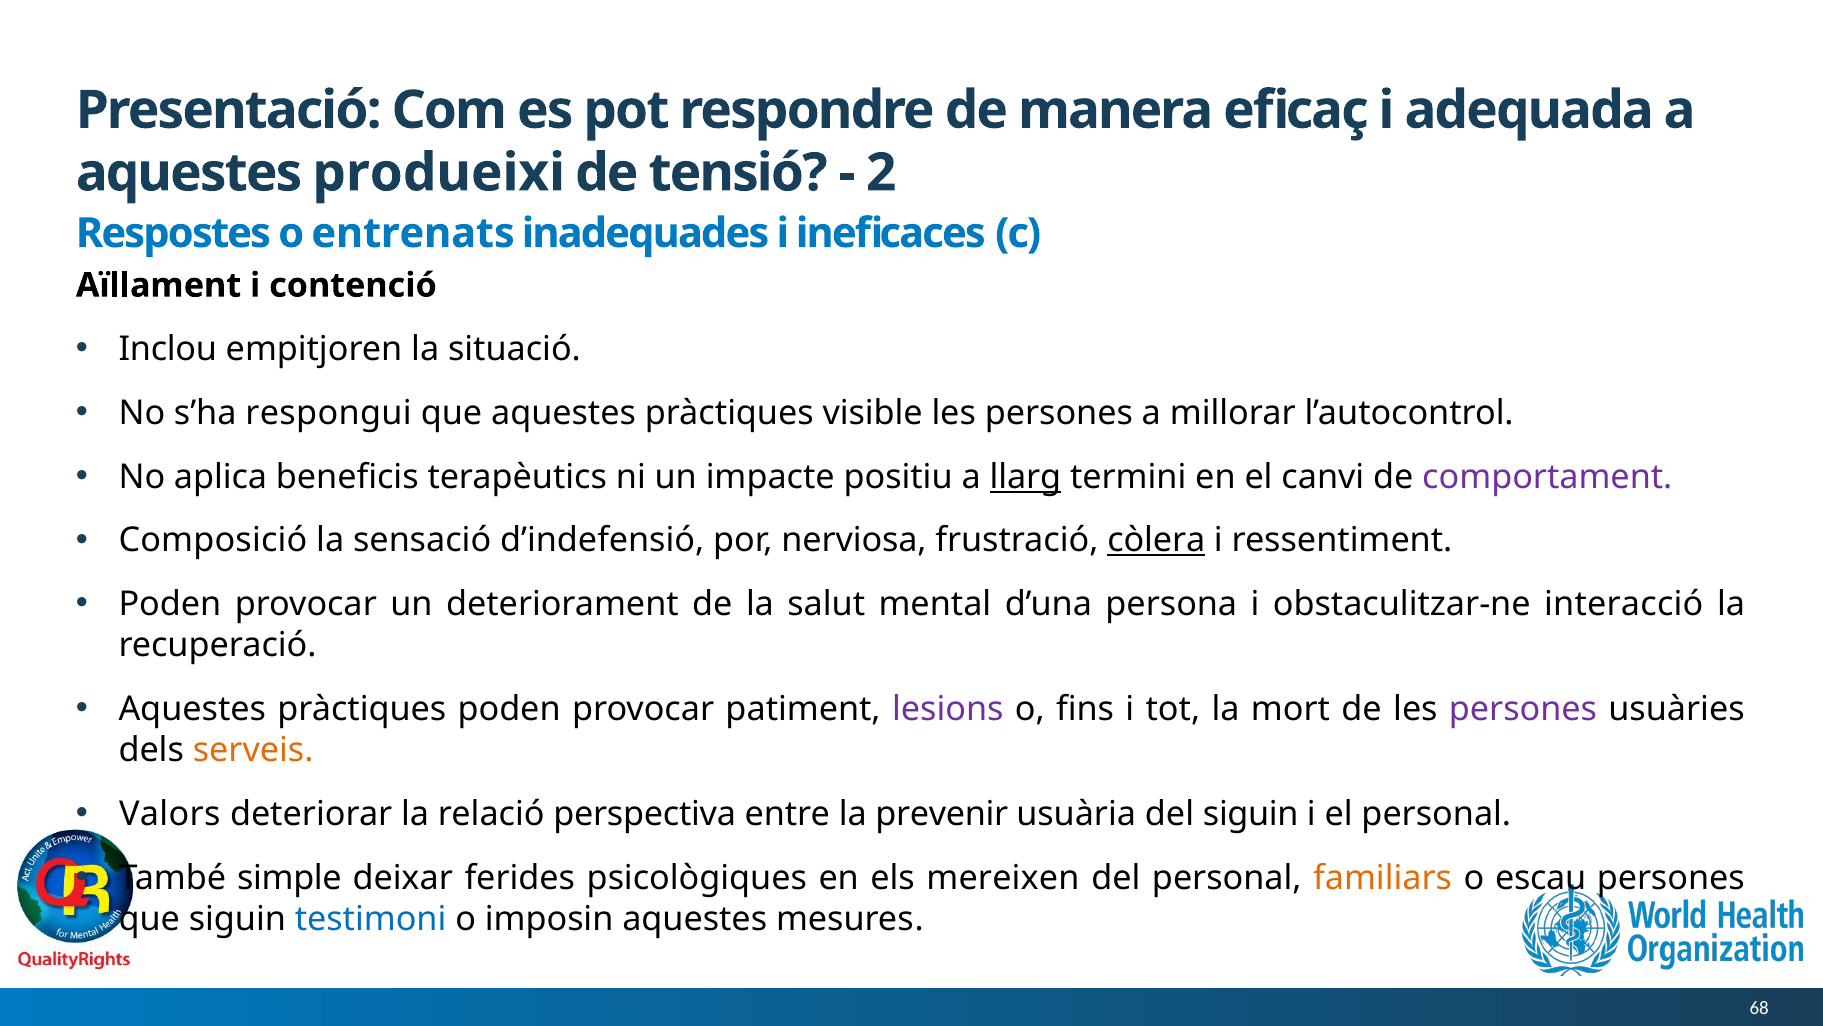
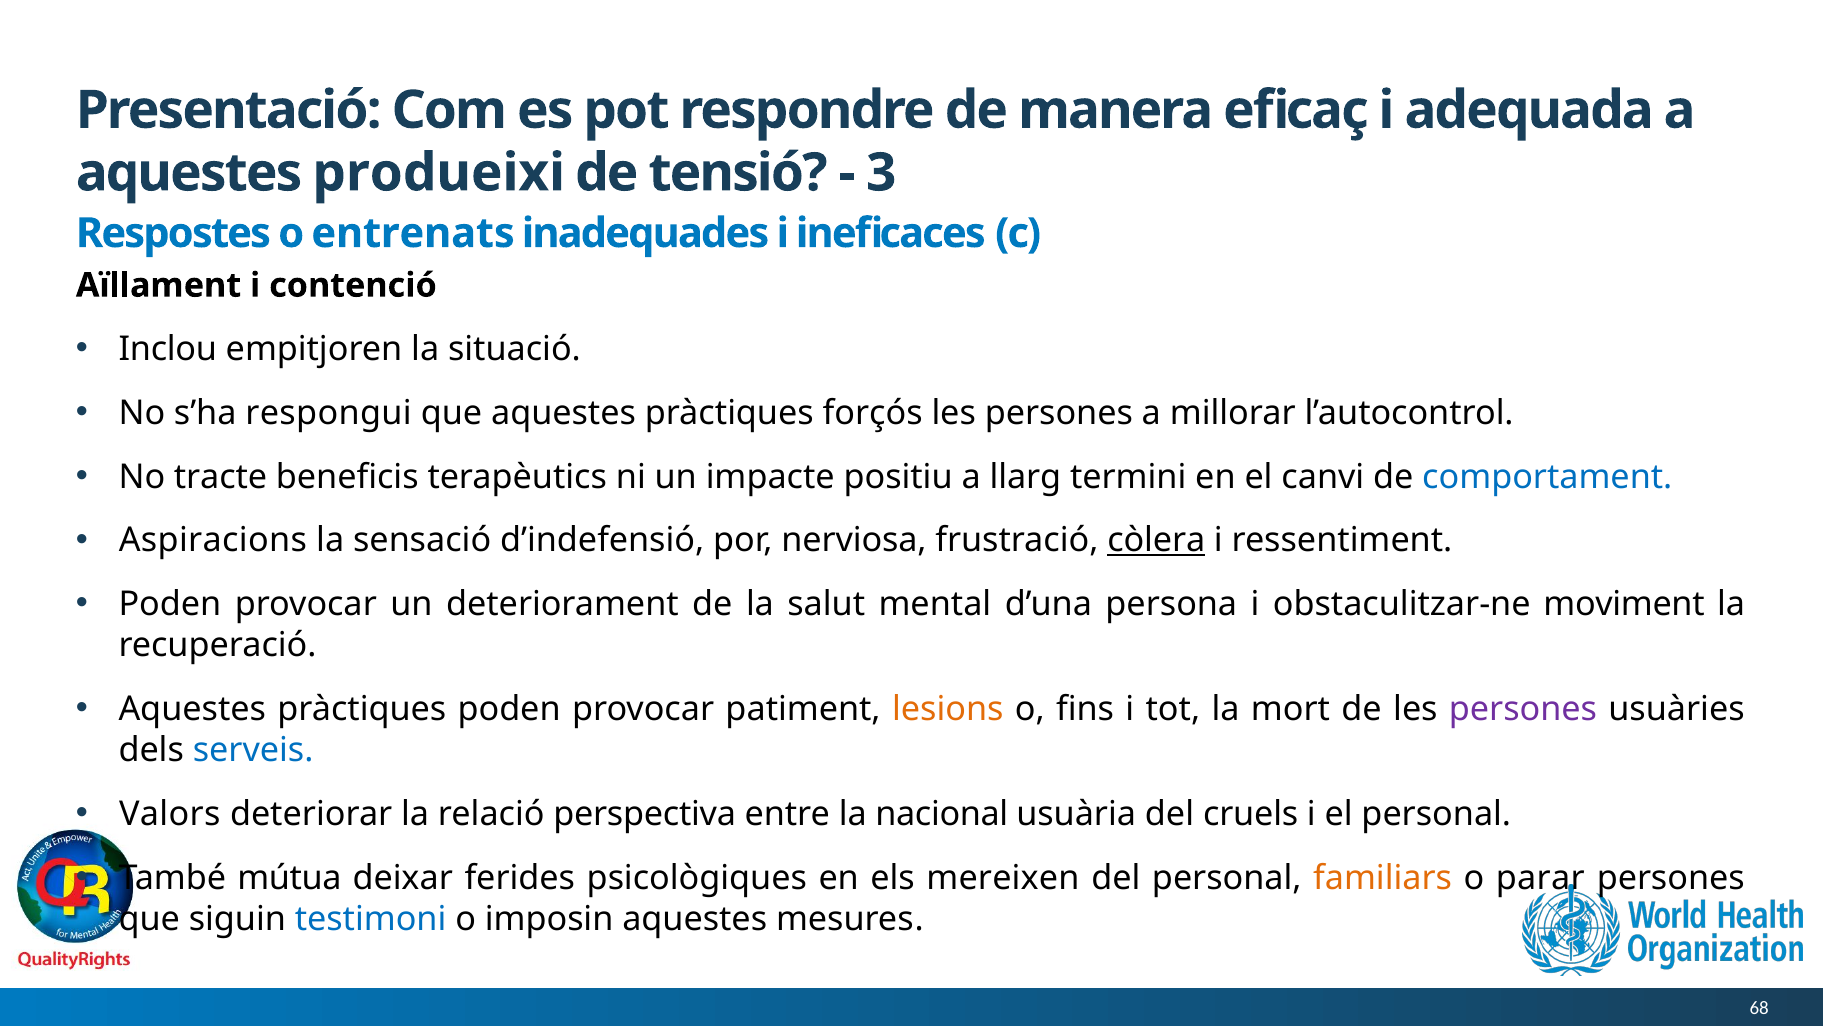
2: 2 -> 3
visible: visible -> forçós
aplica: aplica -> tracte
llarg underline: present -> none
comportament colour: purple -> blue
Composició: Composició -> Aspiracions
interacció: interacció -> moviment
lesions colour: purple -> orange
serveis colour: orange -> blue
prevenir: prevenir -> nacional
del siguin: siguin -> cruels
simple: simple -> mútua
escau: escau -> parar
